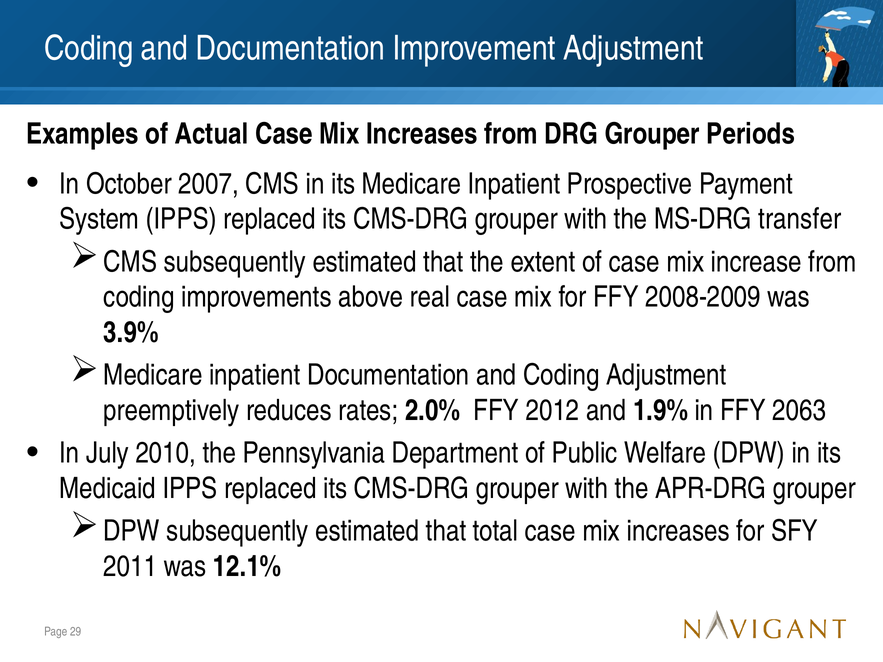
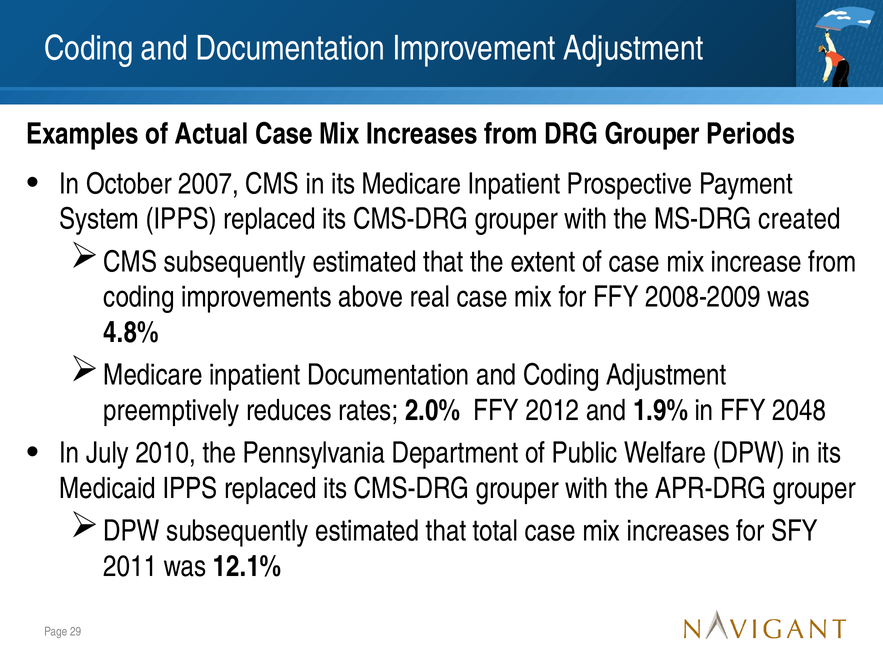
transfer: transfer -> created
3.9%: 3.9% -> 4.8%
2063: 2063 -> 2048
